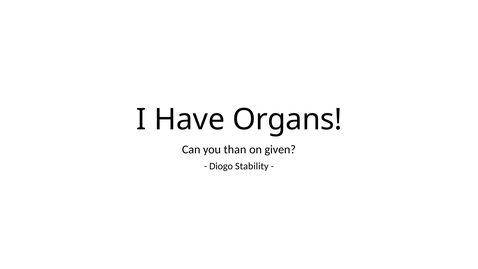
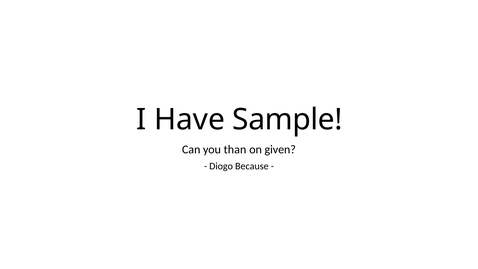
Organs: Organs -> Sample
Stability: Stability -> Because
